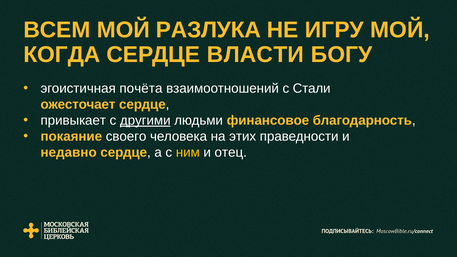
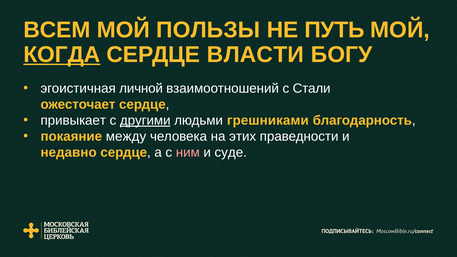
РАЗЛУКА: РАЗЛУКА -> ПОЛЬЗЫ
ИГРУ: ИГРУ -> ПУТЬ
КОГДА underline: none -> present
почёта: почёта -> личной
финансовое: финансовое -> грешниками
своего: своего -> между
ним colour: yellow -> pink
отец: отец -> суде
